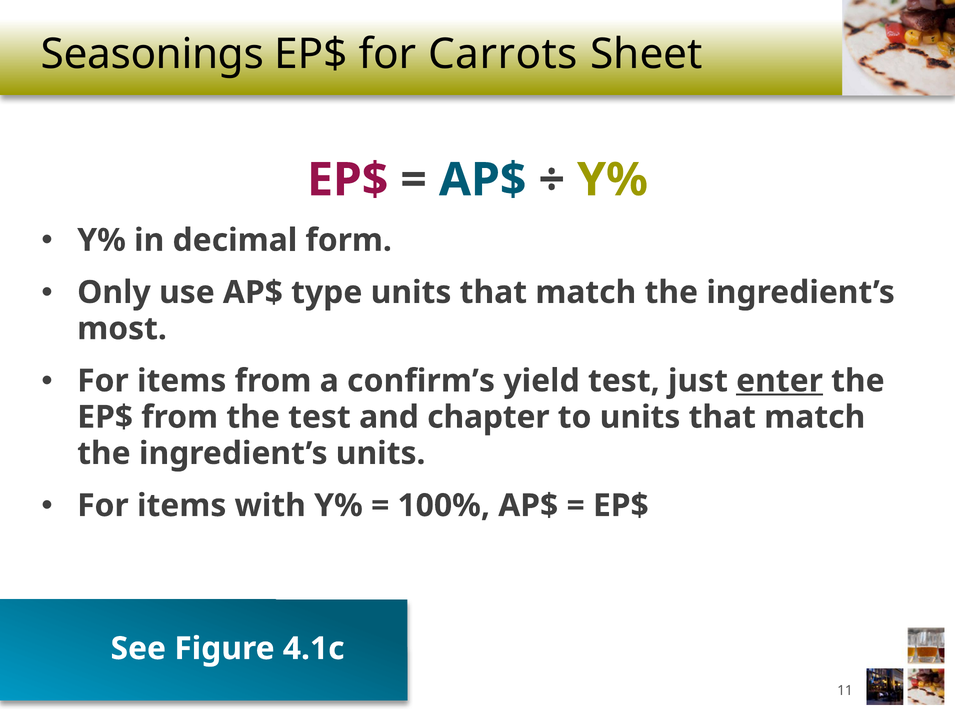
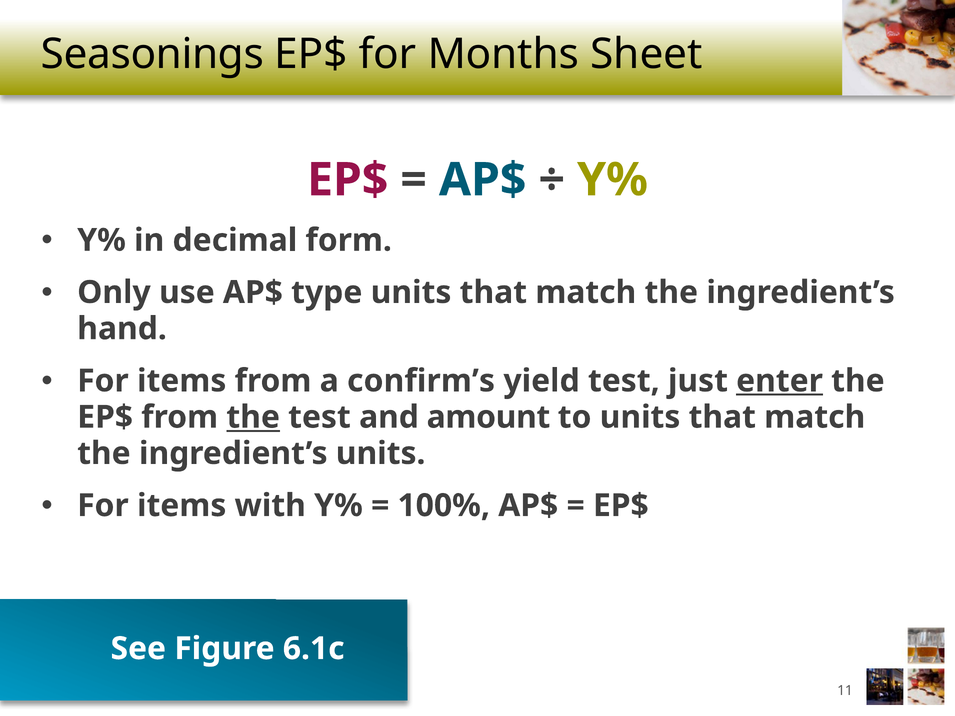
Carrots: Carrots -> Months
most: most -> hand
the at (253, 417) underline: none -> present
chapter: chapter -> amount
4.1c: 4.1c -> 6.1c
